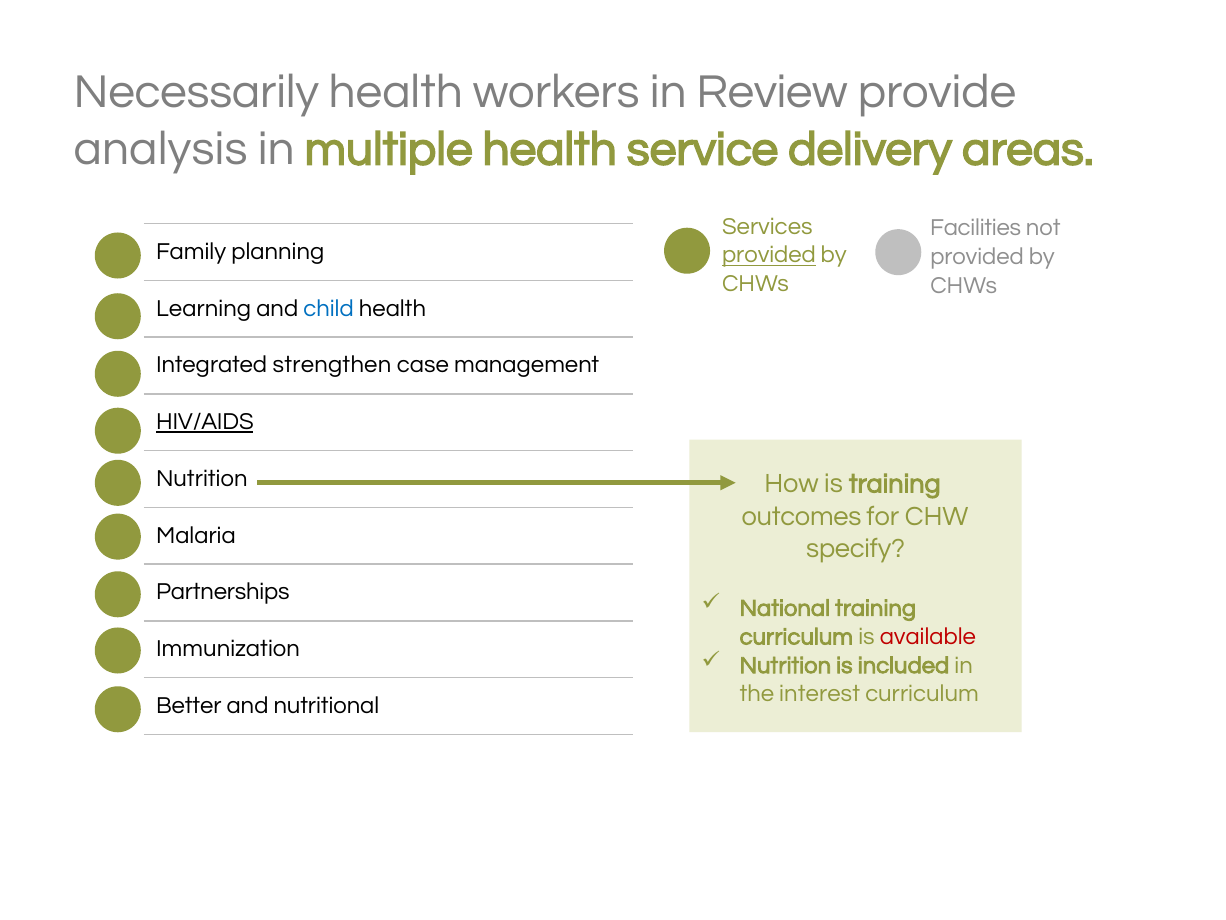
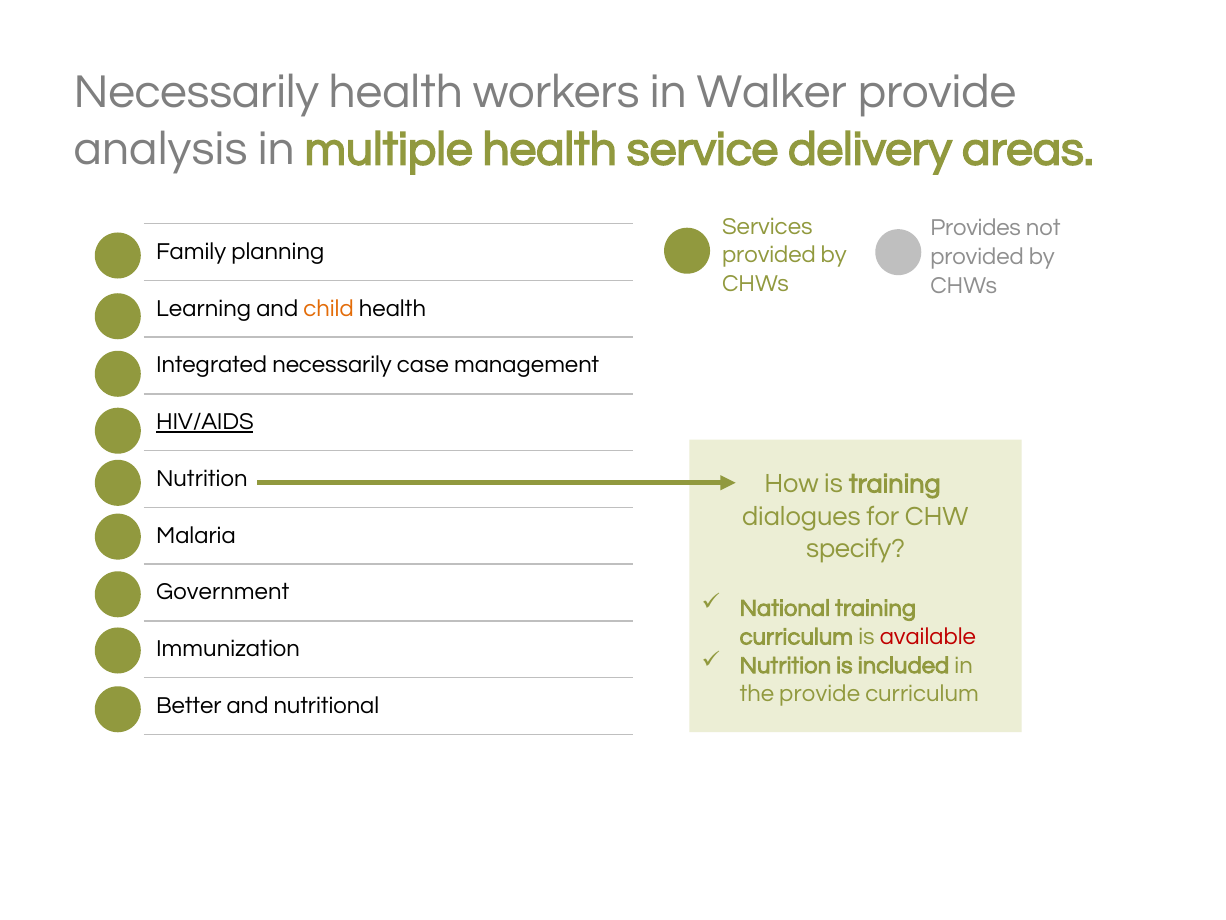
Review: Review -> Walker
Facilities: Facilities -> Provides
provided at (769, 255) underline: present -> none
child colour: blue -> orange
Integrated strengthen: strengthen -> necessarily
outcomes: outcomes -> dialogues
Partnerships: Partnerships -> Government
the interest: interest -> provide
